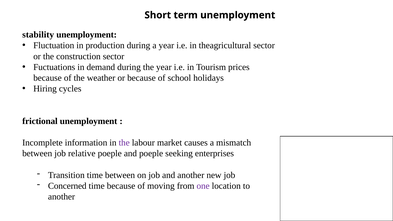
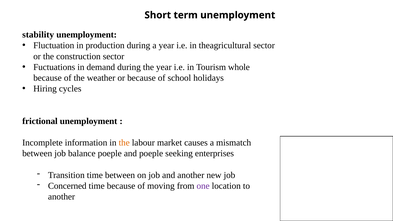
prices: prices -> whole
the at (124, 143) colour: purple -> orange
relative: relative -> balance
